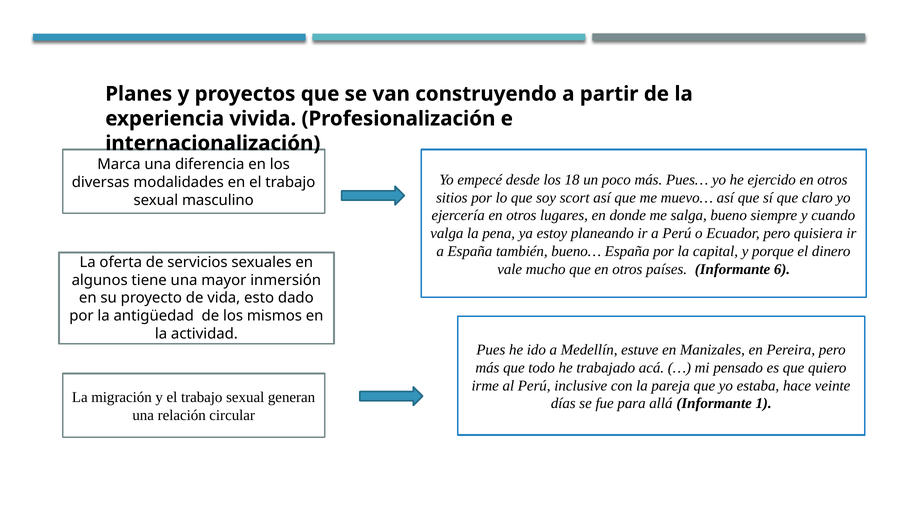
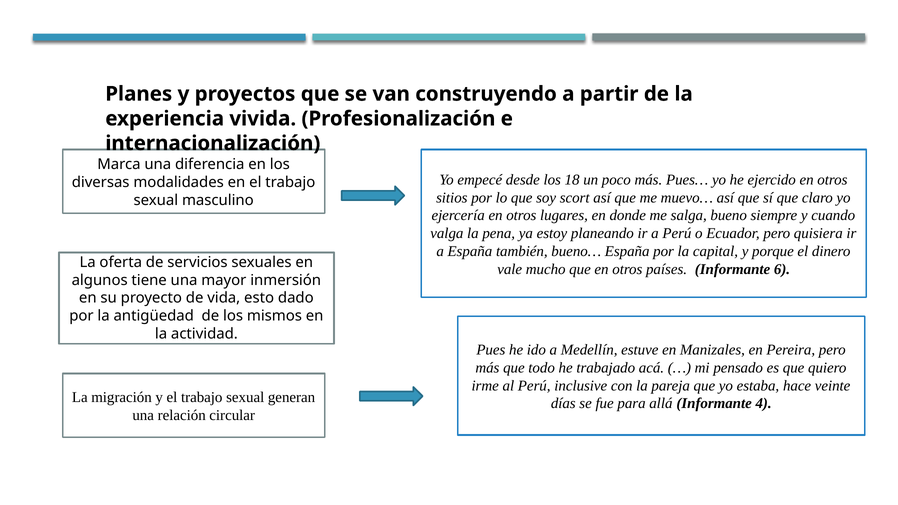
1: 1 -> 4
